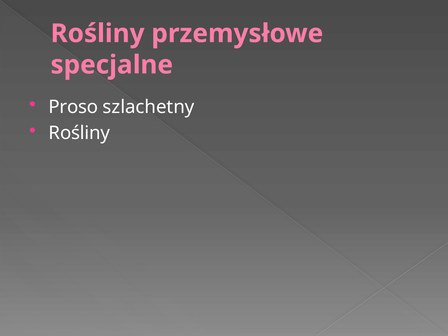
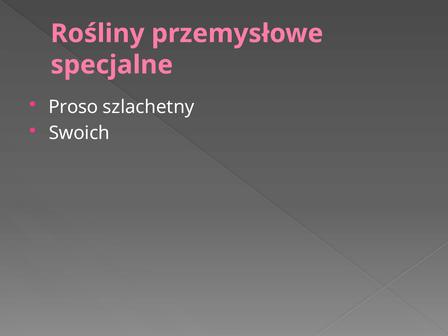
Rośliny at (79, 133): Rośliny -> Swoich
